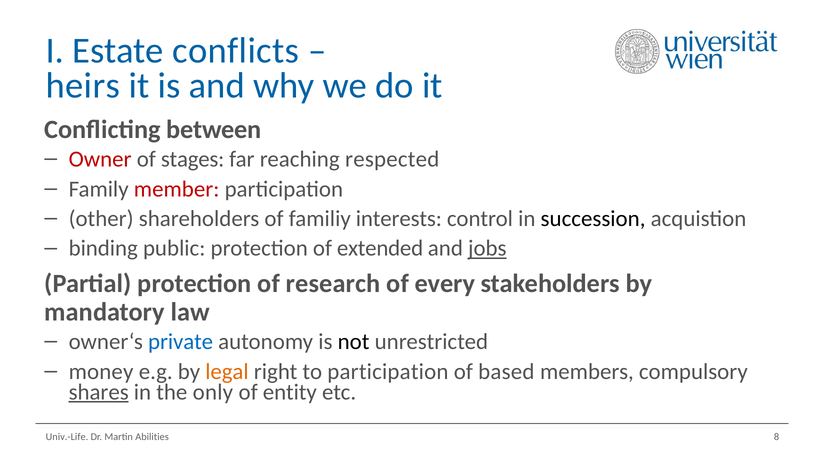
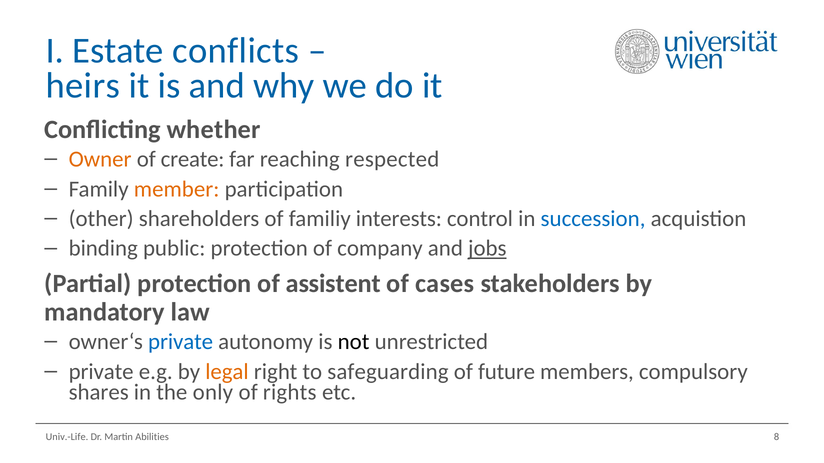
between: between -> whether
Owner colour: red -> orange
stages: stages -> create
member colour: red -> orange
succession colour: black -> blue
extended: extended -> company
research: research -> assistent
every: every -> cases
money at (101, 372): money -> private
to participation: participation -> safeguarding
based: based -> future
shares underline: present -> none
entity: entity -> rights
